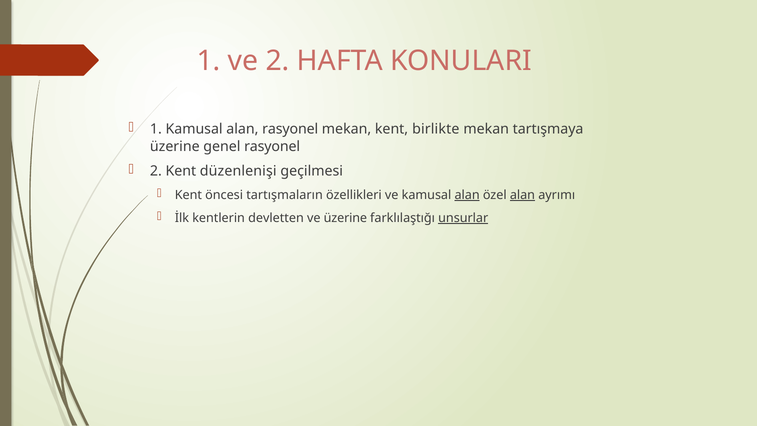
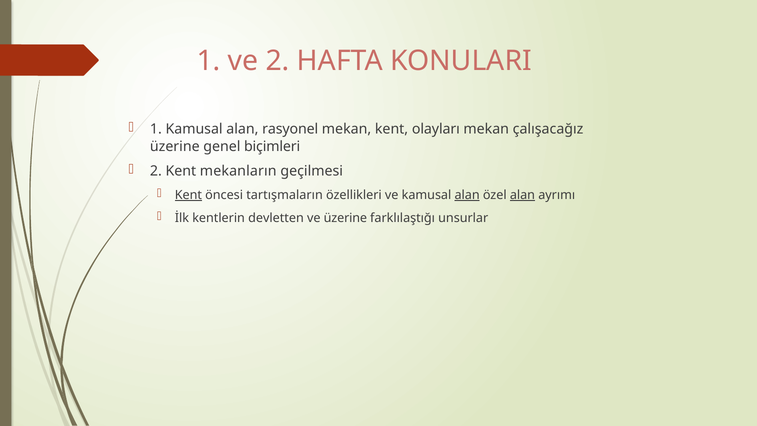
birlikte: birlikte -> olayları
tartışmaya: tartışmaya -> çalışacağız
genel rasyonel: rasyonel -> biçimleri
düzenlenişi: düzenlenişi -> mekanların
Kent at (188, 195) underline: none -> present
unsurlar underline: present -> none
